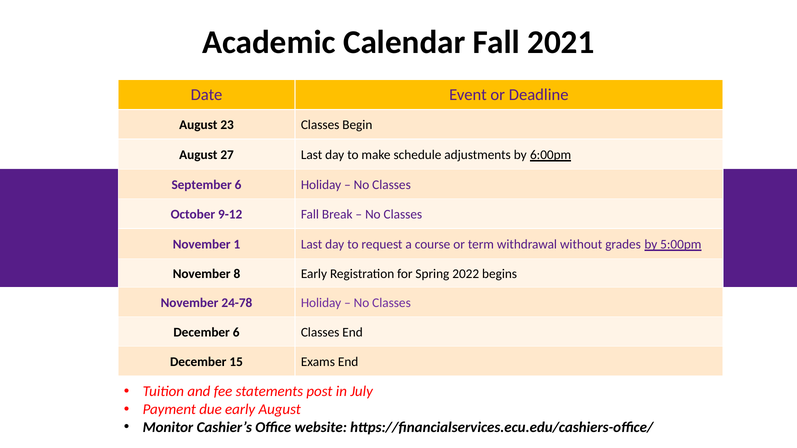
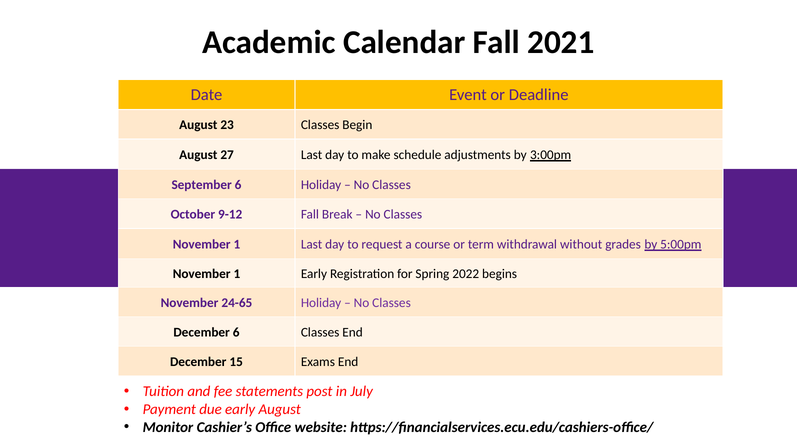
6:00pm: 6:00pm -> 3:00pm
8 at (237, 274): 8 -> 1
24-78: 24-78 -> 24-65
